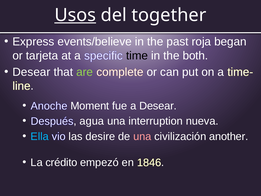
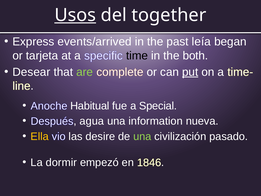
events/believe: events/believe -> events/arrived
roja: roja -> leía
put underline: none -> present
Moment: Moment -> Habitual
a Desear: Desear -> Special
interruption: interruption -> information
Ella colour: light blue -> yellow
una at (142, 136) colour: pink -> light green
another: another -> pasado
crédito: crédito -> dormir
